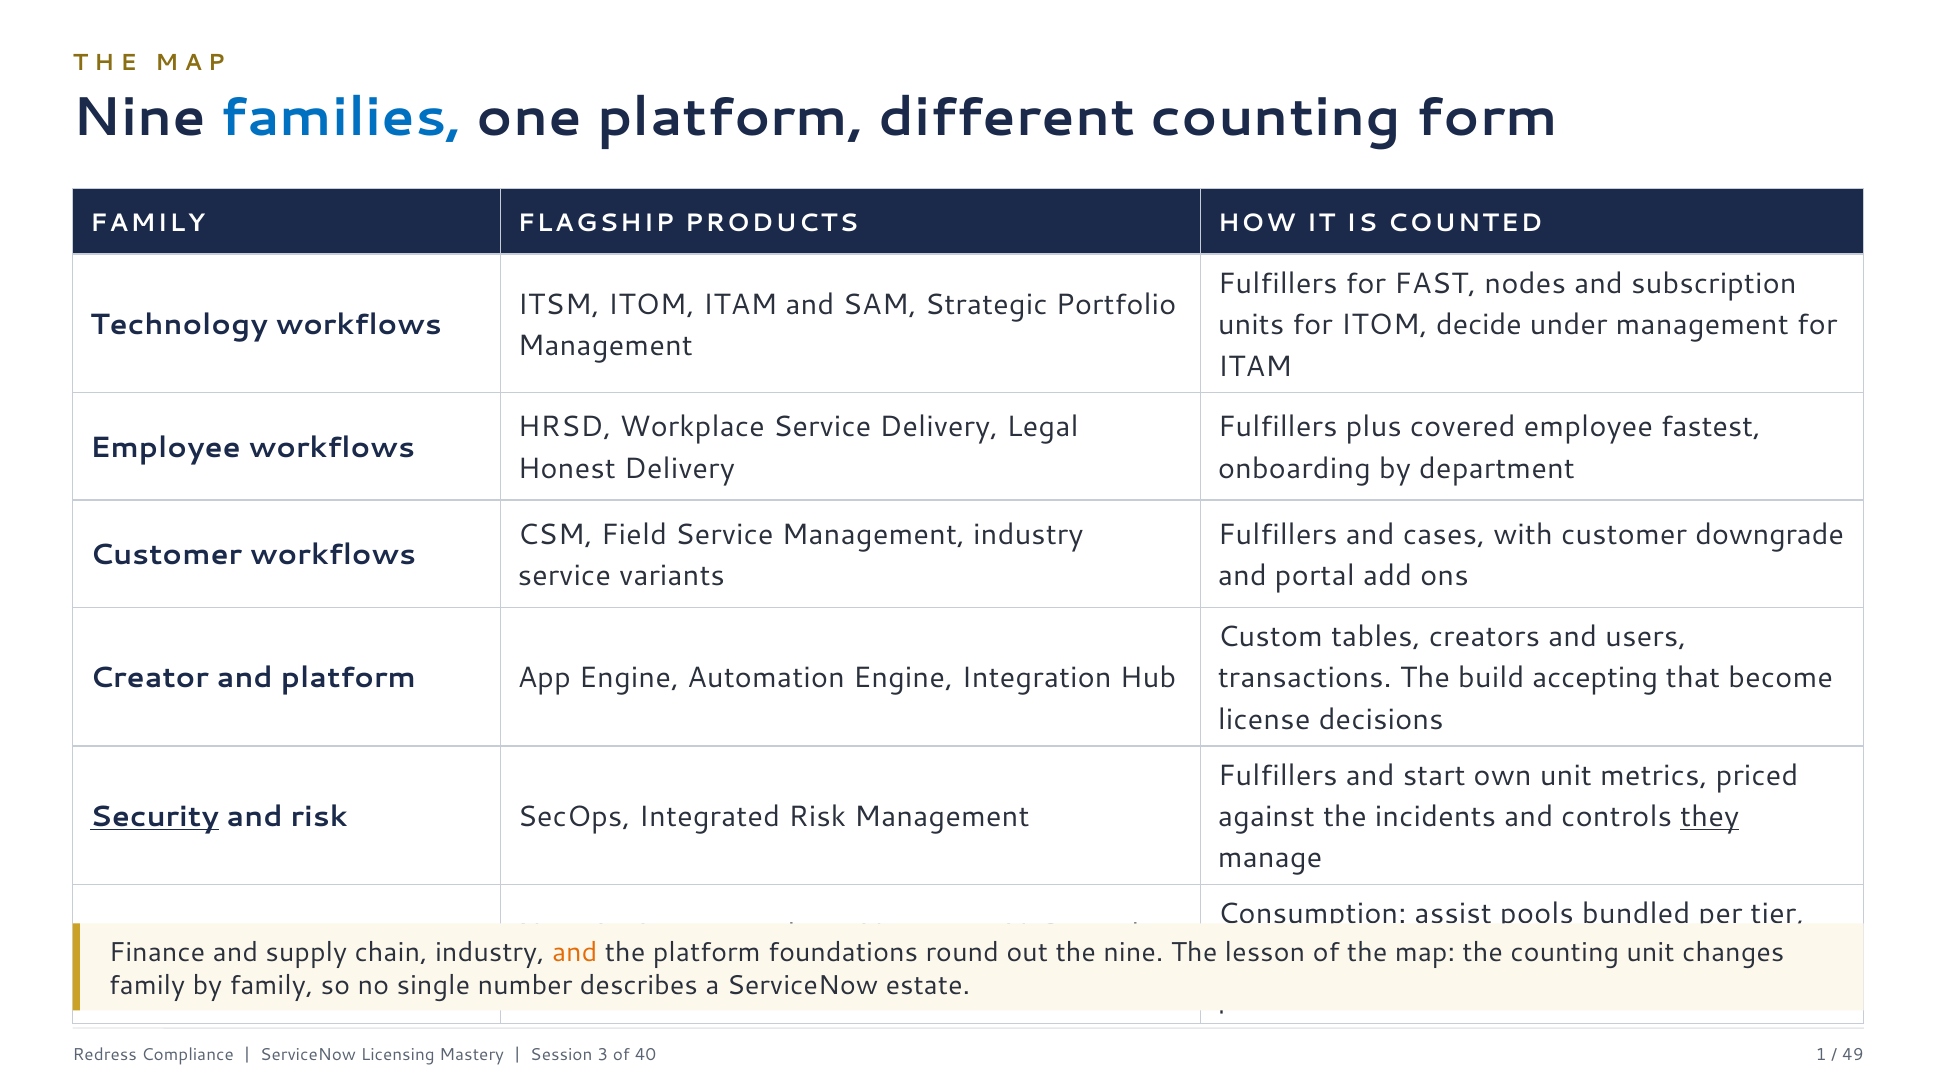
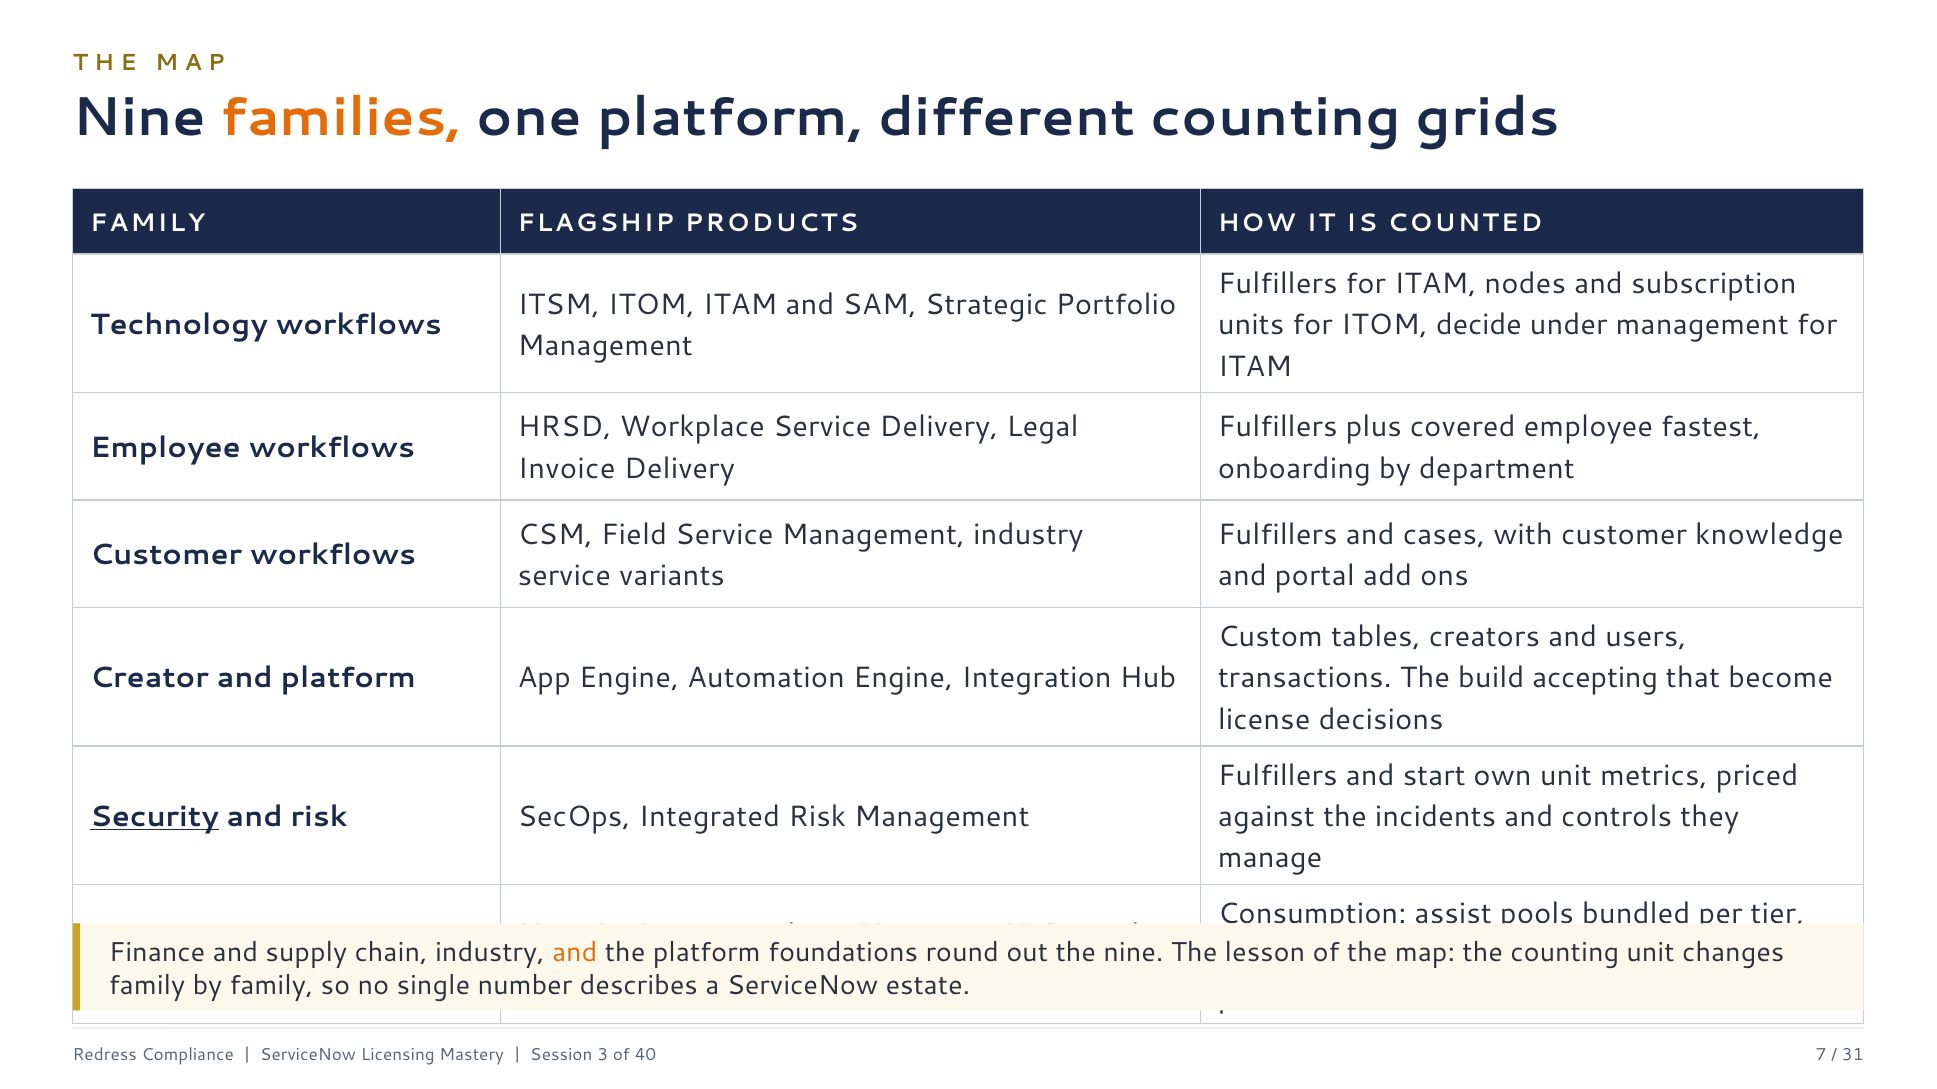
families colour: blue -> orange
form: form -> grids
Fulfillers for FAST: FAST -> ITAM
Honest: Honest -> Invoice
downgrade: downgrade -> knowledge
they underline: present -> none
1: 1 -> 7
49: 49 -> 31
